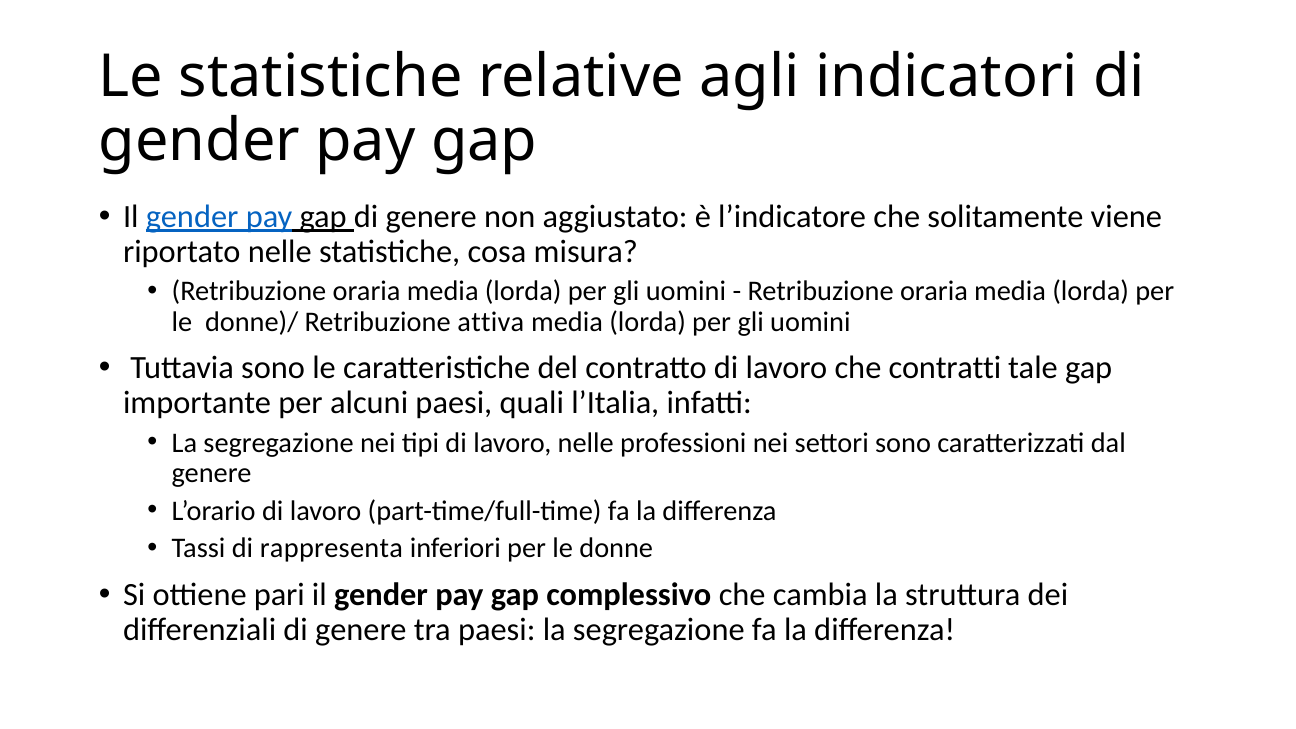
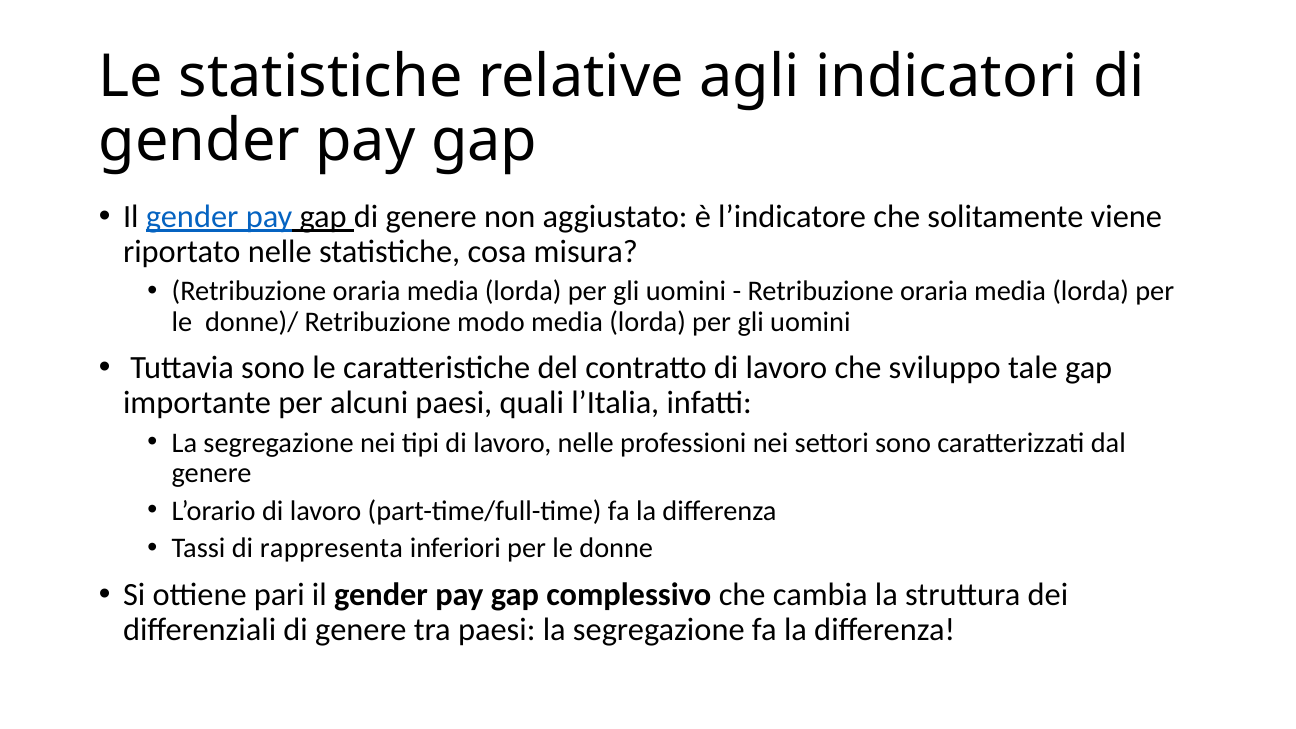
attiva: attiva -> modo
contratti: contratti -> sviluppo
